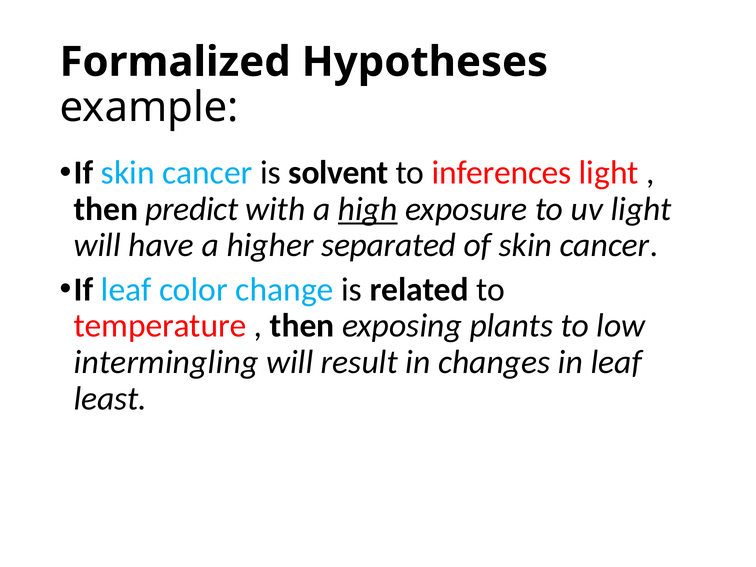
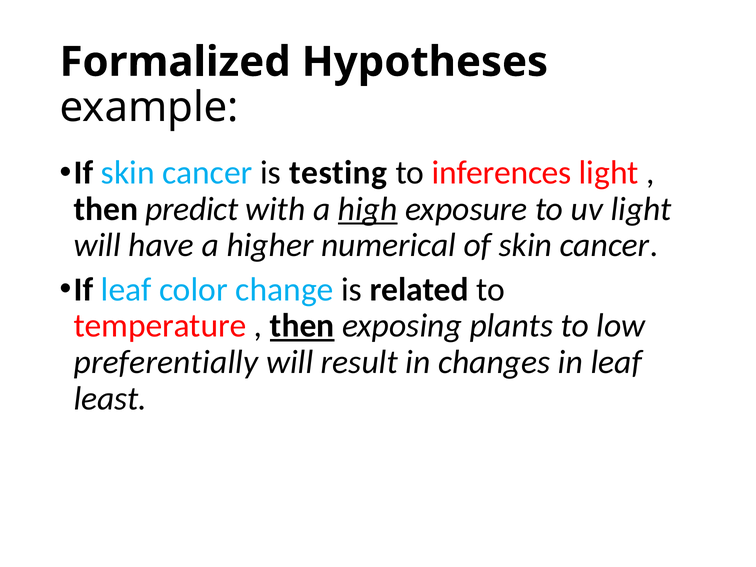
solvent: solvent -> testing
separated: separated -> numerical
then at (302, 326) underline: none -> present
intermingling: intermingling -> preferentially
